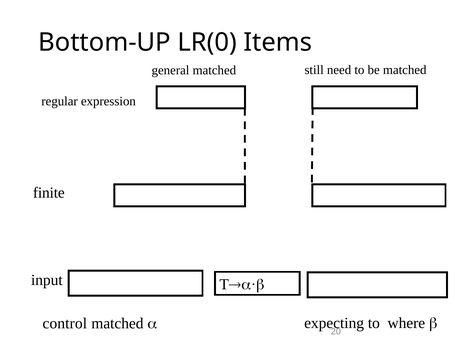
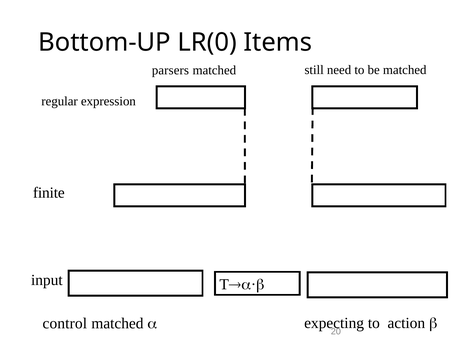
general: general -> parsers
where: where -> action
